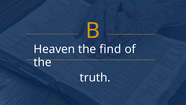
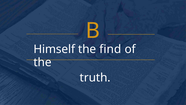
Heaven: Heaven -> Himself
